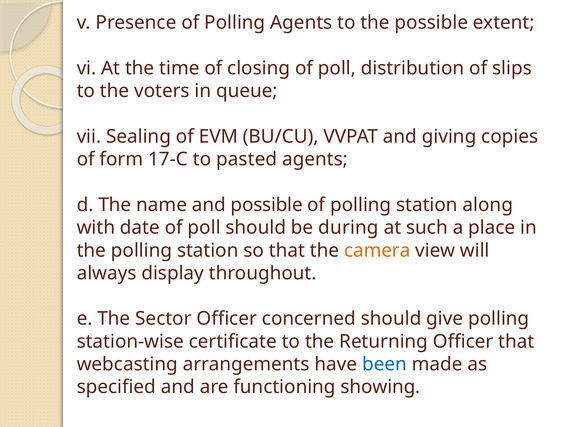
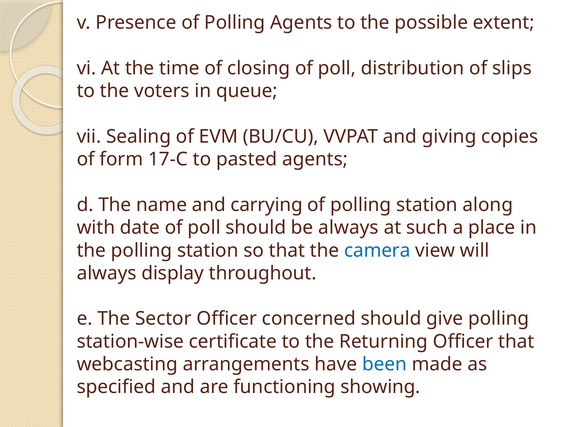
and possible: possible -> carrying
be during: during -> always
camera colour: orange -> blue
